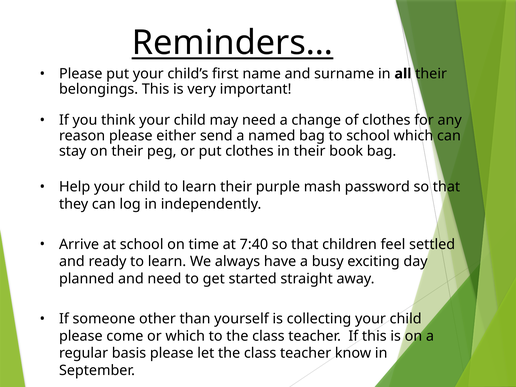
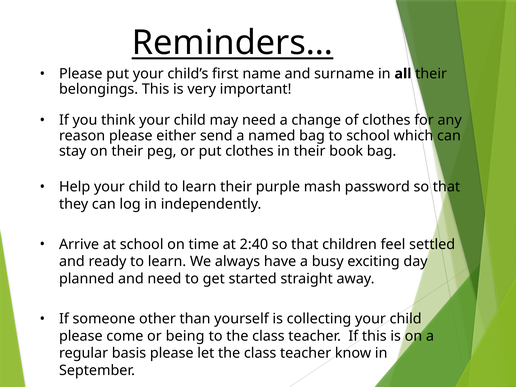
7:40: 7:40 -> 2:40
or which: which -> being
